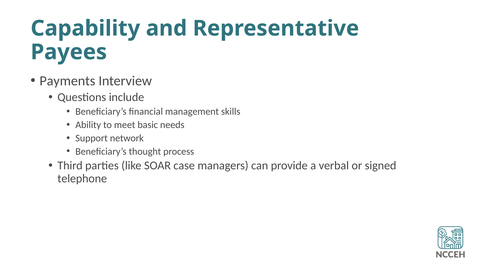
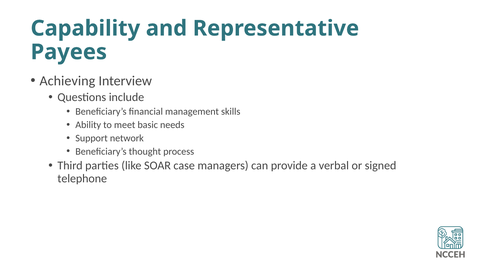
Payments: Payments -> Achieving
